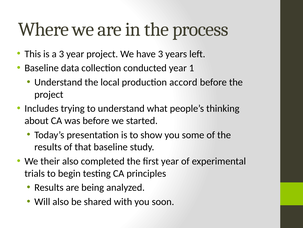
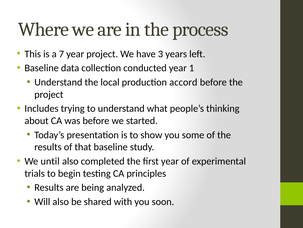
a 3: 3 -> 7
their: their -> until
